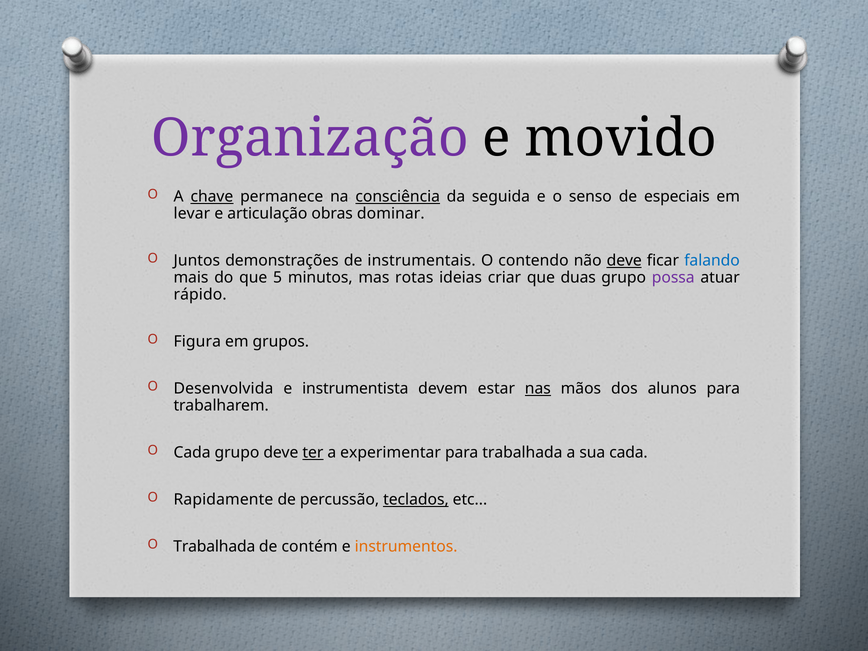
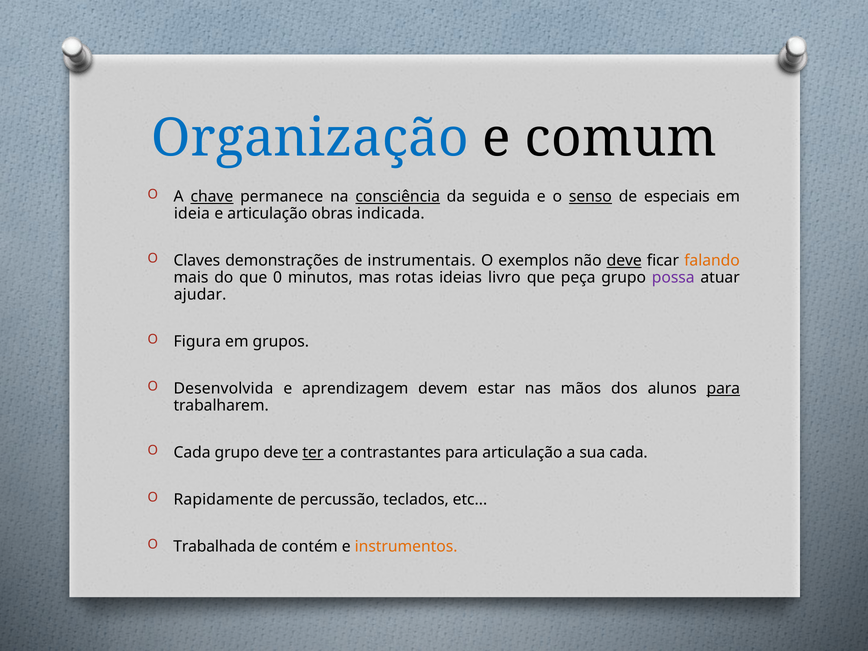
Organização colour: purple -> blue
movido: movido -> comum
senso underline: none -> present
levar: levar -> ideia
dominar: dominar -> indicada
Juntos: Juntos -> Claves
contendo: contendo -> exemplos
falando colour: blue -> orange
5: 5 -> 0
criar: criar -> livro
duas: duas -> peça
rápido: rápido -> ajudar
instrumentista: instrumentista -> aprendizagem
nas underline: present -> none
para at (723, 389) underline: none -> present
experimentar: experimentar -> contrastantes
para trabalhada: trabalhada -> articulação
teclados underline: present -> none
